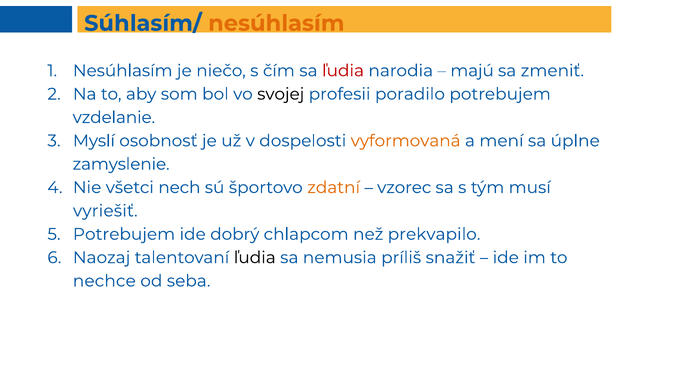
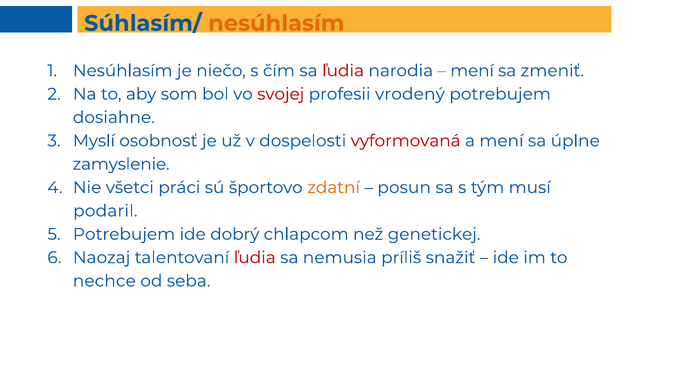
majú at (472, 71): majú -> mení
svojej colour: black -> red
poradilo: poradilo -> vrodený
vzdelanie: vzdelanie -> dosiahne
vyformovaná colour: orange -> red
nech: nech -> práci
vzorec: vzorec -> posun
vyriešiť: vyriešiť -> podaril
prekvapilo: prekvapilo -> genetickej
ľudia at (255, 258) colour: black -> red
